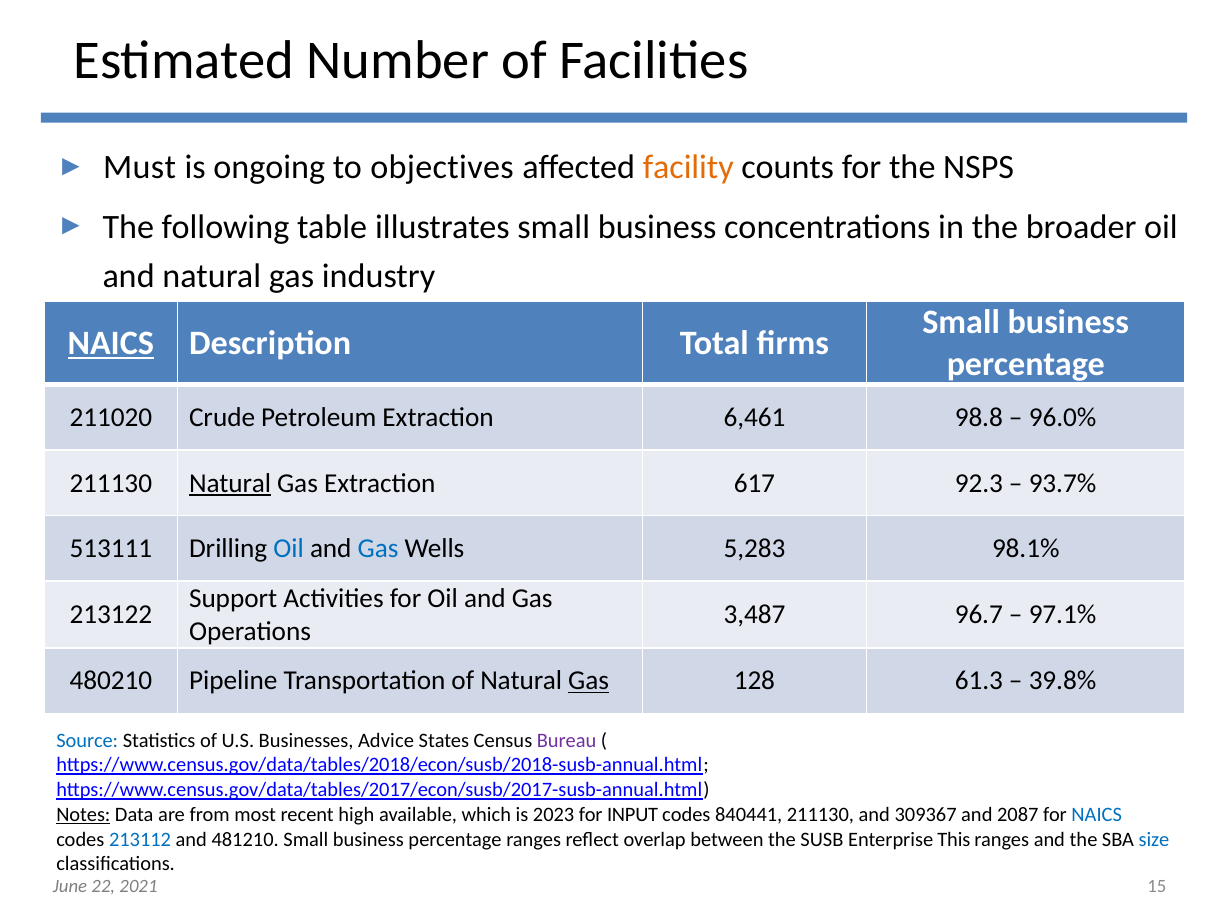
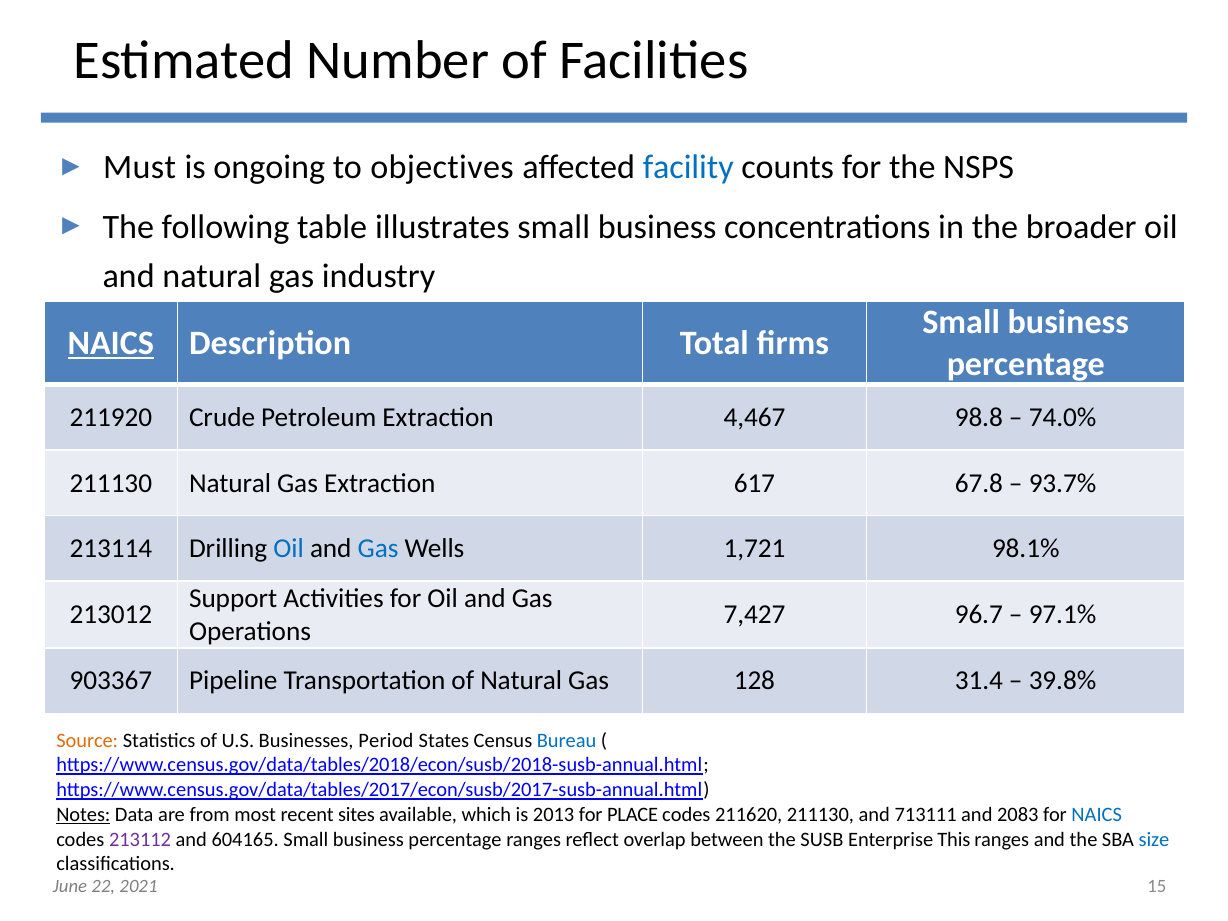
facility colour: orange -> blue
211020: 211020 -> 211920
6,461: 6,461 -> 4,467
96.0%: 96.0% -> 74.0%
Natural at (230, 483) underline: present -> none
92.3: 92.3 -> 67.8
513111: 513111 -> 213114
5,283: 5,283 -> 1,721
213122: 213122 -> 213012
3,487: 3,487 -> 7,427
480210: 480210 -> 903367
Gas at (589, 681) underline: present -> none
61.3: 61.3 -> 31.4
Source colour: blue -> orange
Advice: Advice -> Period
Bureau colour: purple -> blue
high: high -> sites
2023: 2023 -> 2013
INPUT: INPUT -> PLACE
840441: 840441 -> 211620
309367: 309367 -> 713111
2087: 2087 -> 2083
213112 colour: blue -> purple
481210: 481210 -> 604165
